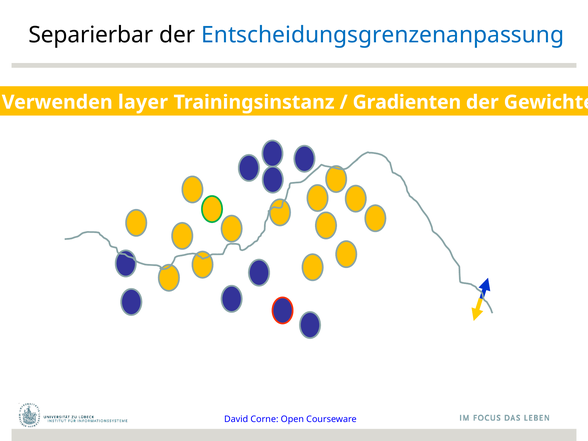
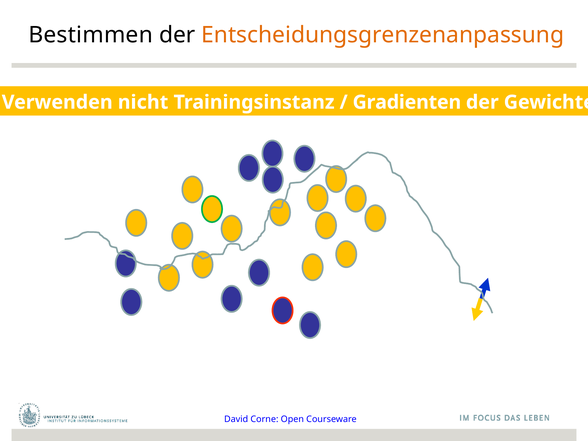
Separierbar: Separierbar -> Bestimmen
Entscheidungsgrenzenanpassung colour: blue -> orange
layer: layer -> nicht
